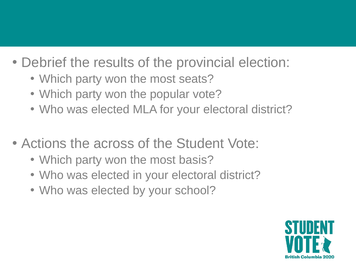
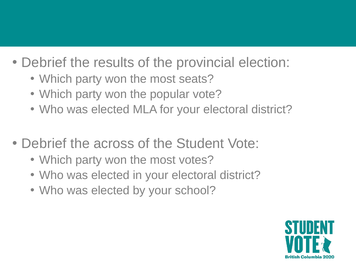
Actions at (44, 144): Actions -> Debrief
basis: basis -> votes
